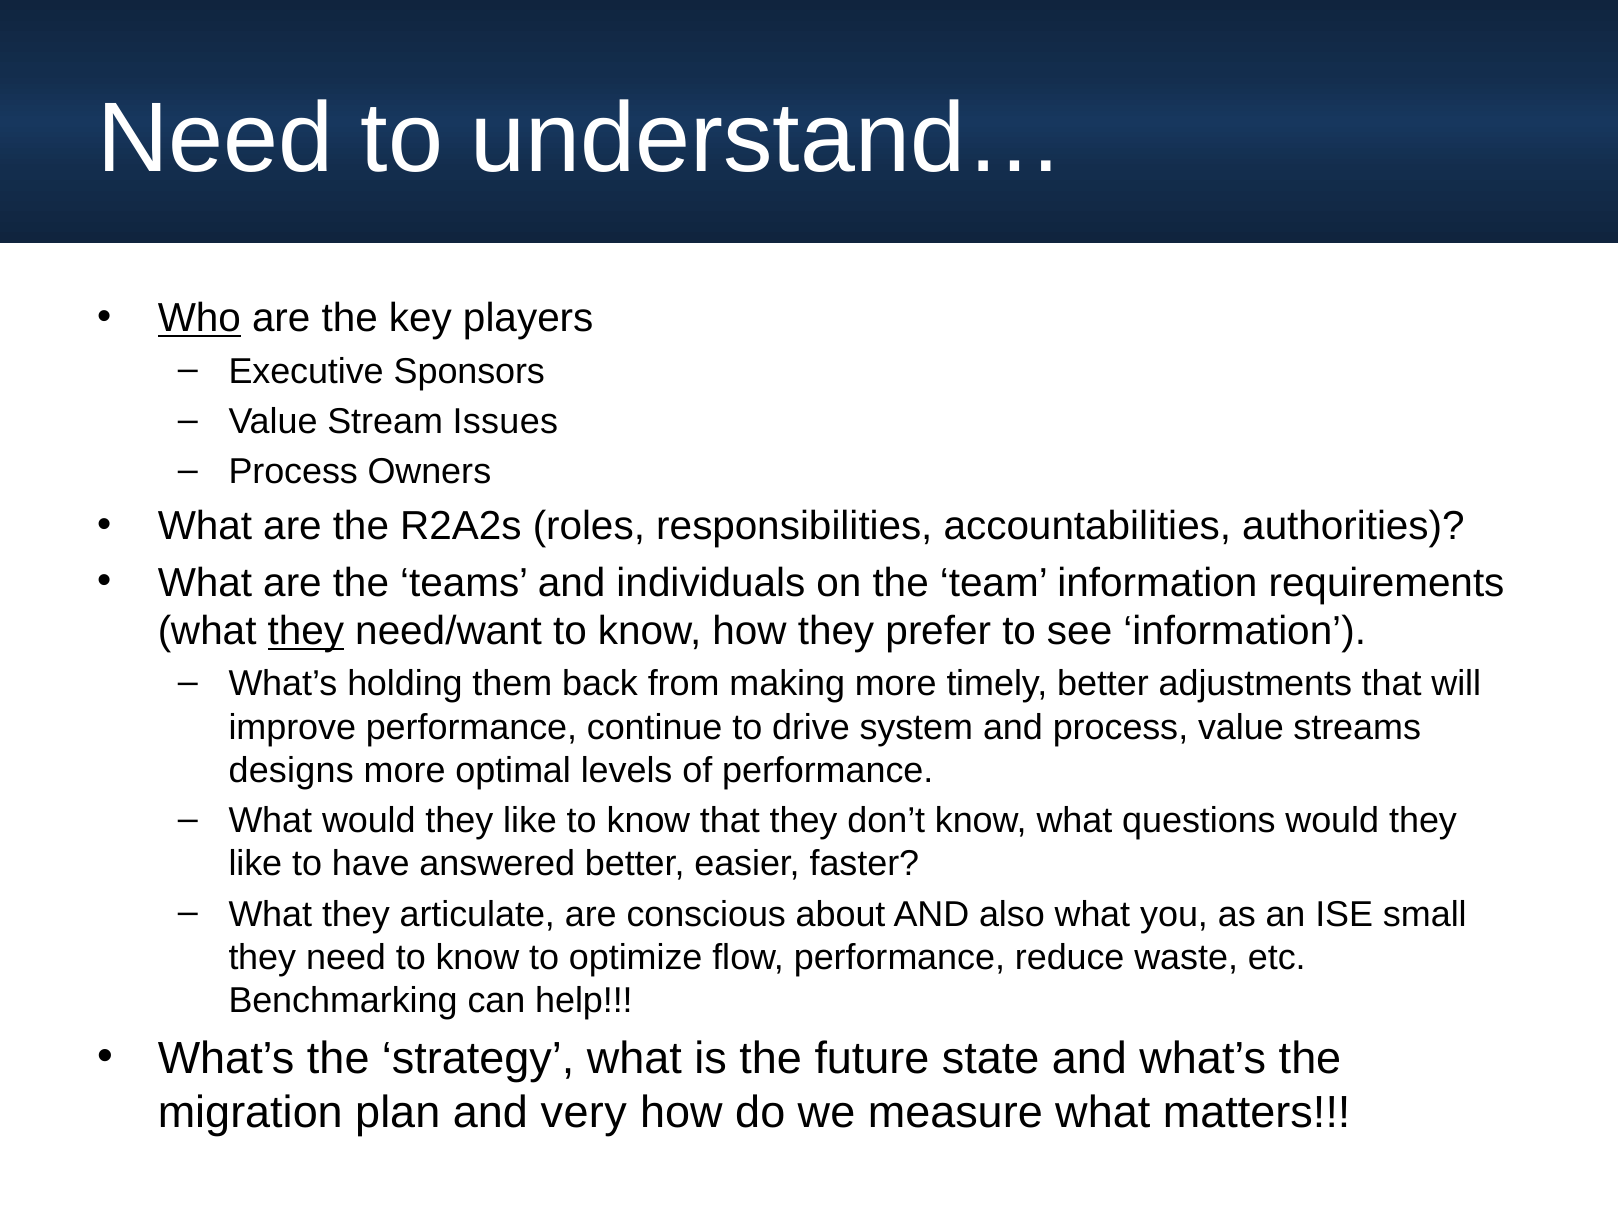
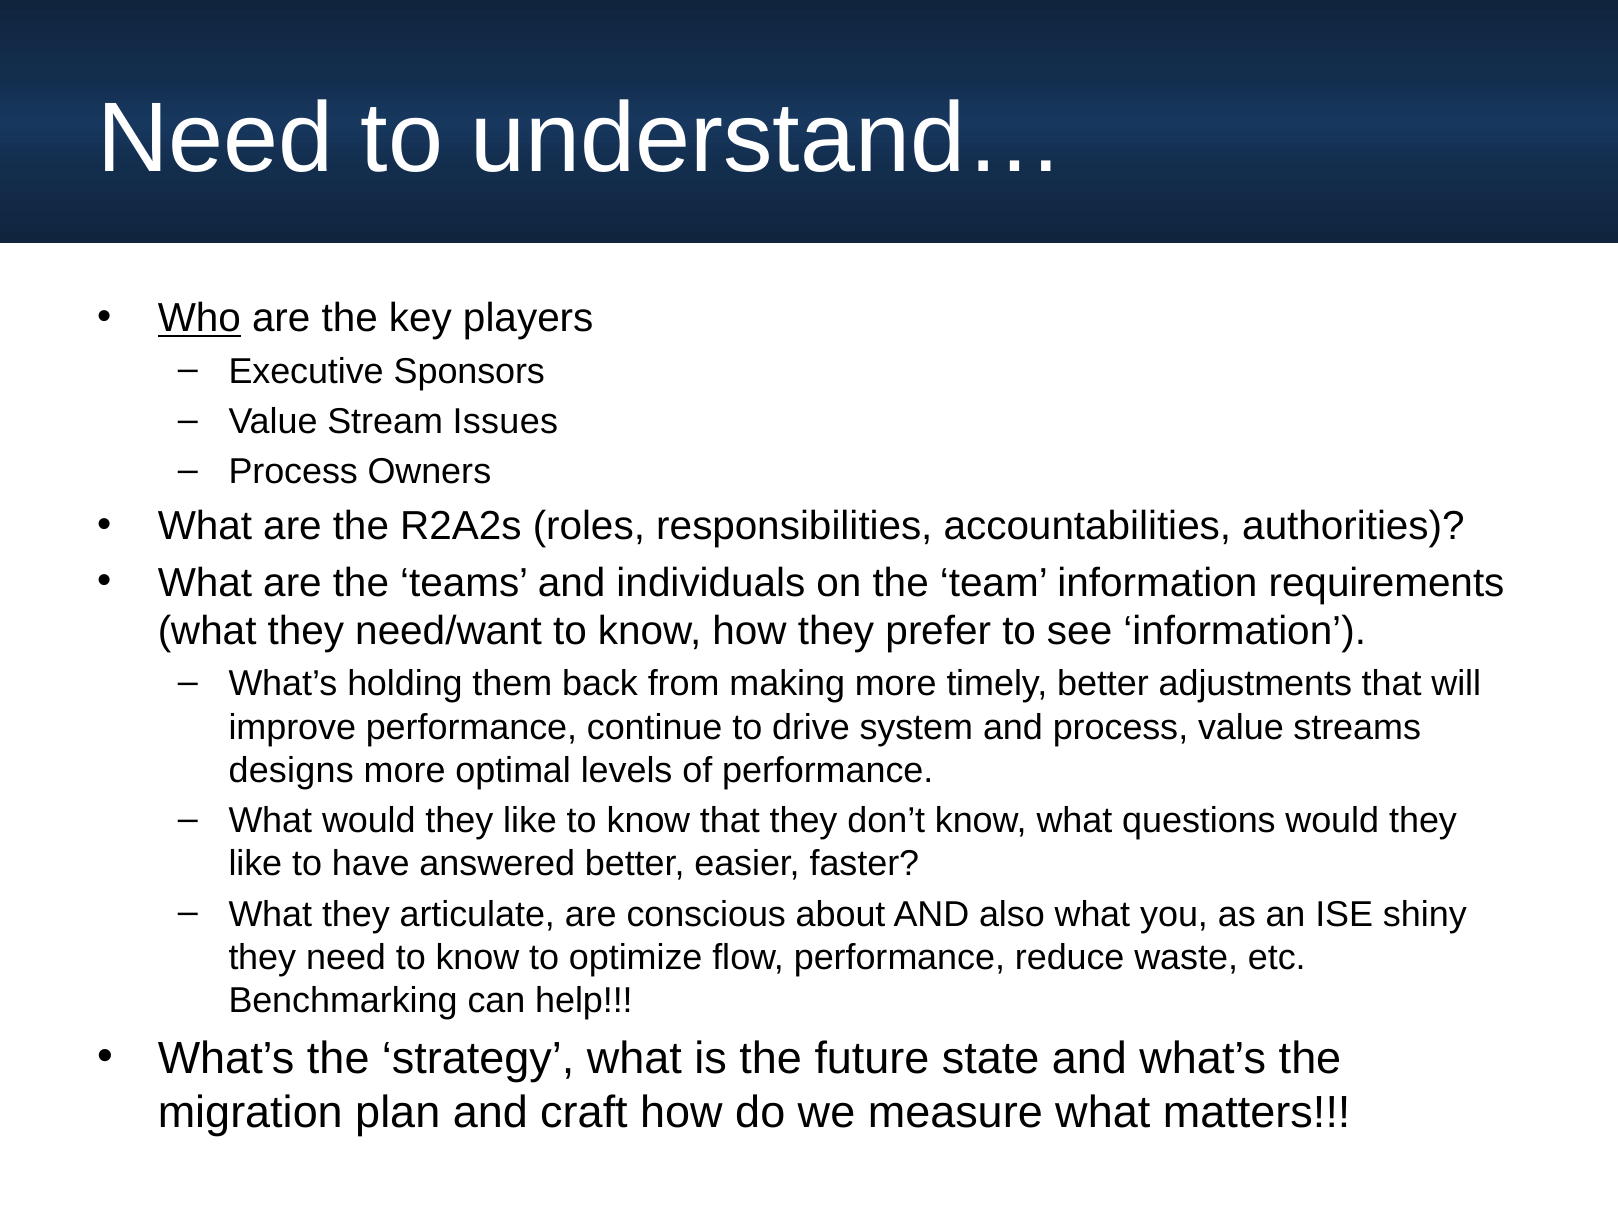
they at (306, 631) underline: present -> none
small: small -> shiny
very: very -> craft
